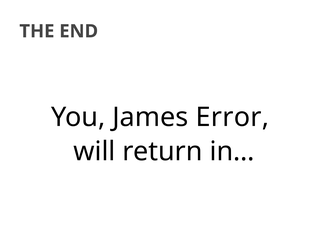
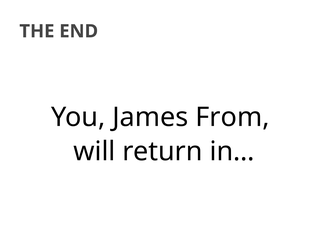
Error: Error -> From
